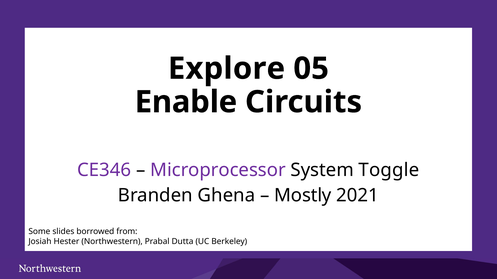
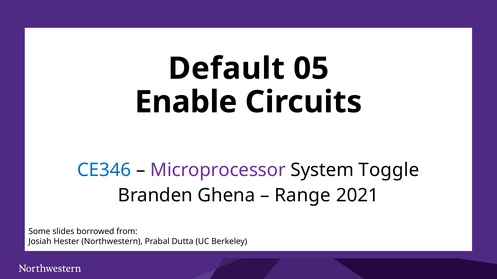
Explore: Explore -> Default
CE346 colour: purple -> blue
Mostly: Mostly -> Range
